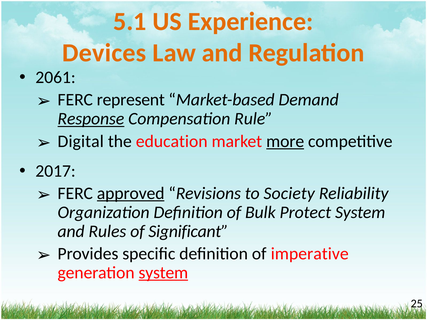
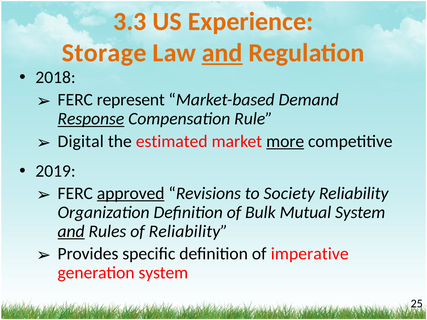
5.1: 5.1 -> 3.3
Devices: Devices -> Storage
and at (222, 53) underline: none -> present
2061: 2061 -> 2018
education: education -> estimated
2017: 2017 -> 2019
Protect: Protect -> Mutual
and at (71, 231) underline: none -> present
of Significant: Significant -> Reliability
system at (163, 273) underline: present -> none
